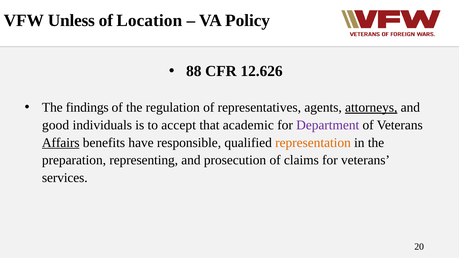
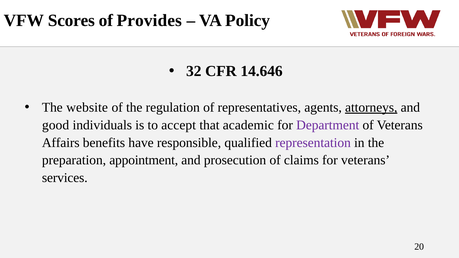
Unless: Unless -> Scores
Location: Location -> Provides
88: 88 -> 32
12.626: 12.626 -> 14.646
findings: findings -> website
Affairs underline: present -> none
representation colour: orange -> purple
representing: representing -> appointment
